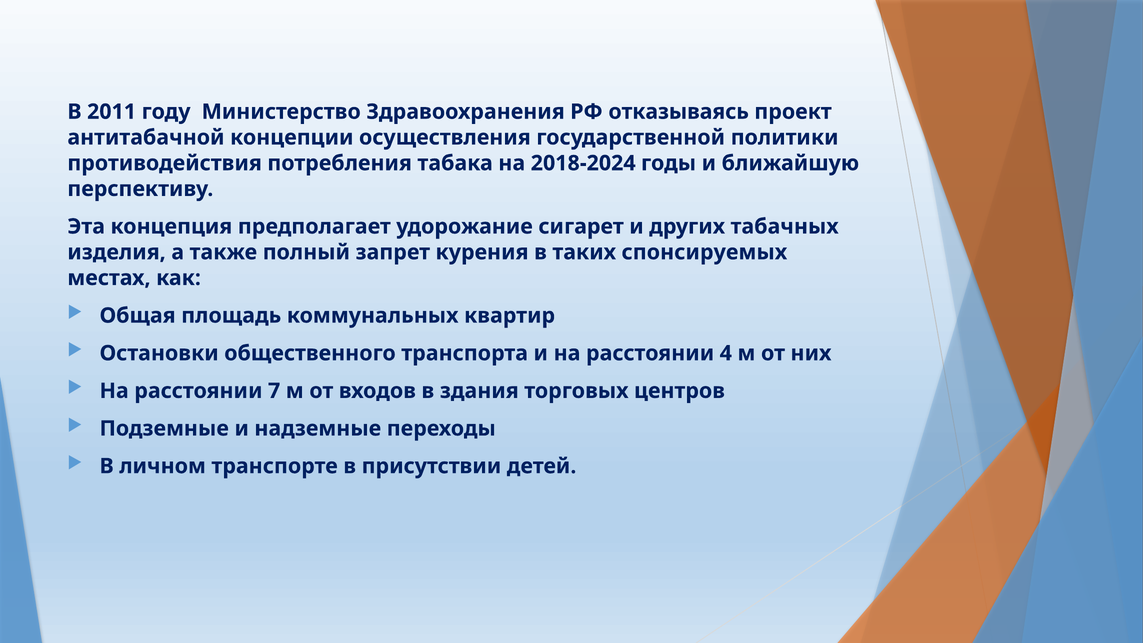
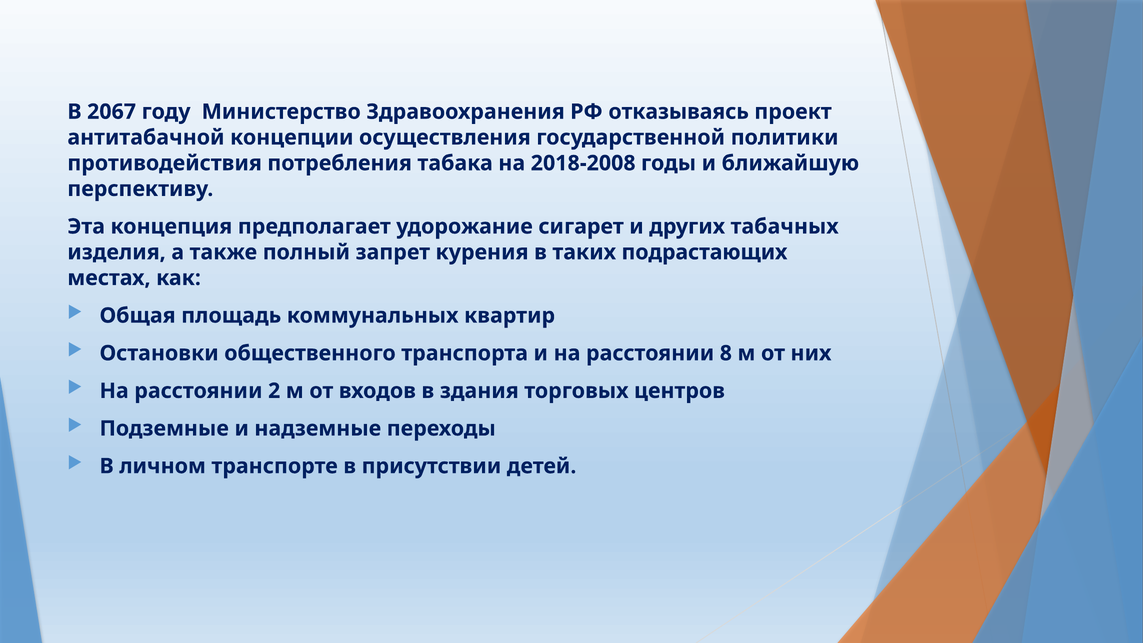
2011: 2011 -> 2067
2018-2024: 2018-2024 -> 2018-2008
спонсируемых: спонсируемых -> подрастающих
4: 4 -> 8
7: 7 -> 2
